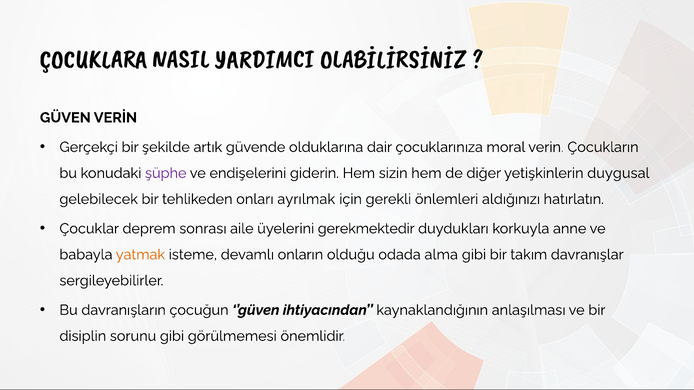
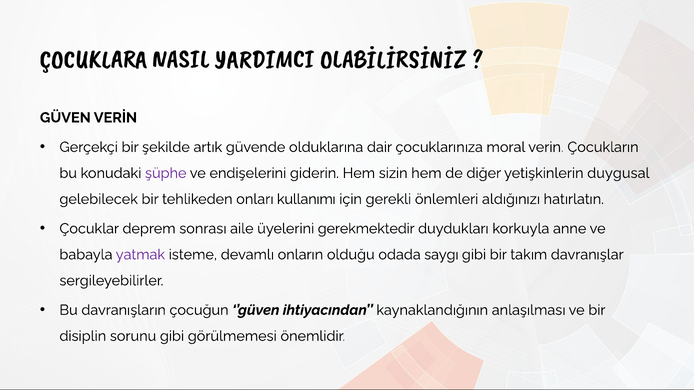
ayrılmak: ayrılmak -> kullanımı
yatmak colour: orange -> purple
alma: alma -> saygı
